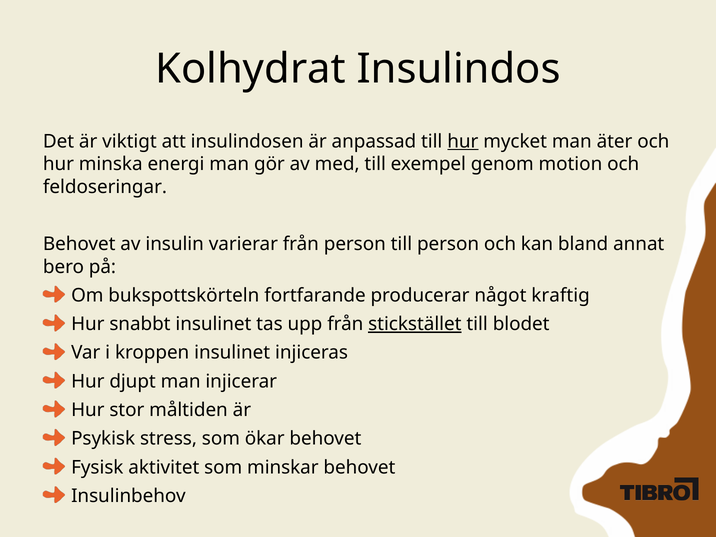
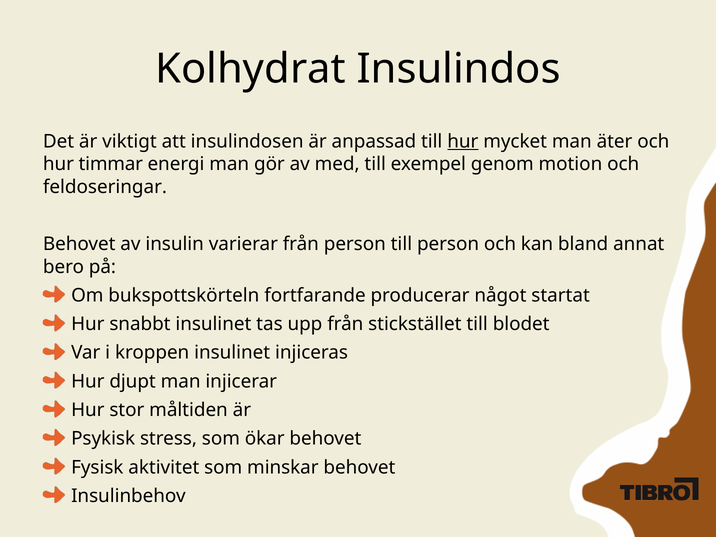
minska: minska -> timmar
kraftig: kraftig -> startat
stickstället underline: present -> none
